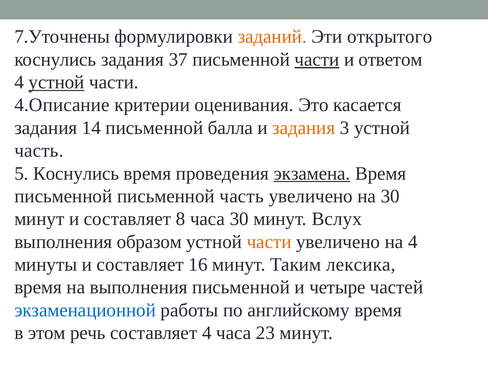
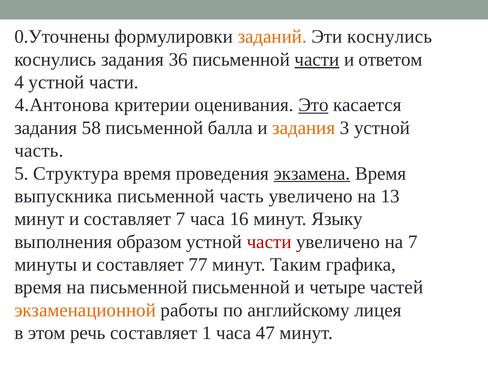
7.Уточнены: 7.Уточнены -> 0.Уточнены
Эти открытого: открытого -> коснулись
37: 37 -> 36
устной at (56, 82) underline: present -> none
4.Описание: 4.Описание -> 4.Антонова
Это underline: none -> present
14: 14 -> 58
5 Коснулись: Коснулись -> Структура
письменной at (63, 196): письменной -> выпускника
на 30: 30 -> 13
составляет 8: 8 -> 7
часа 30: 30 -> 16
Вслух: Вслух -> Языку
части at (269, 242) colour: orange -> red
на 4: 4 -> 7
16: 16 -> 77
лексика: лексика -> графика
на выполнения: выполнения -> письменной
экзаменационной colour: blue -> orange
английскому время: время -> лицея
составляет 4: 4 -> 1
23: 23 -> 47
